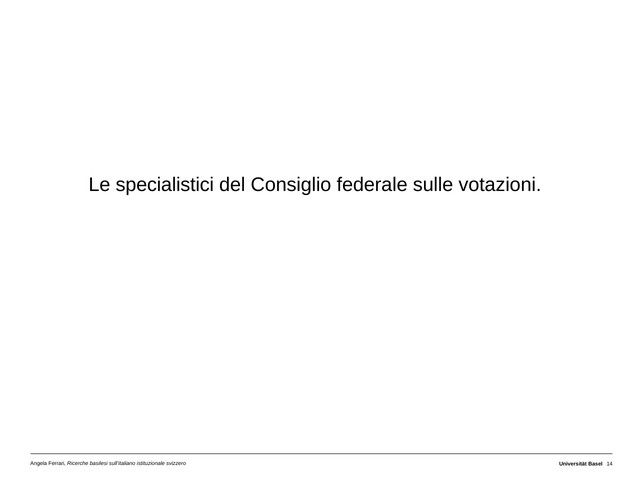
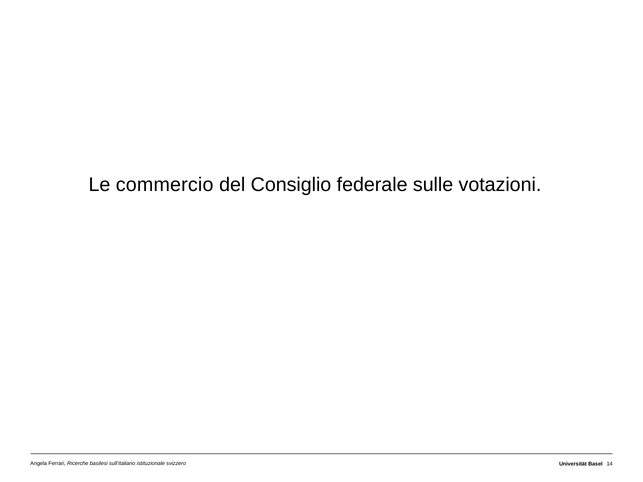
specialistici: specialistici -> commercio
